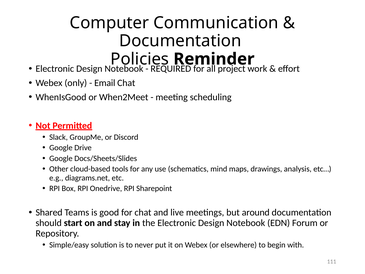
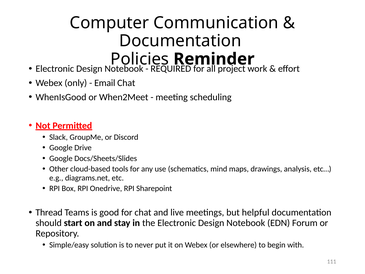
Shared: Shared -> Thread
around: around -> helpful
